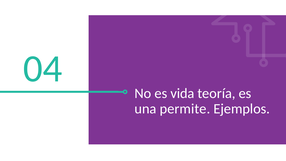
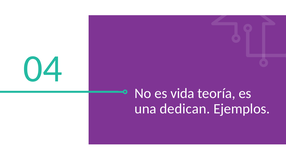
permite: permite -> dedican
